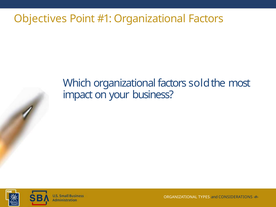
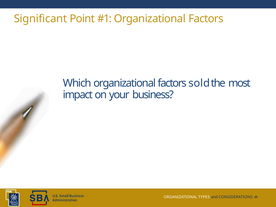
Objectives: Objectives -> Significant
